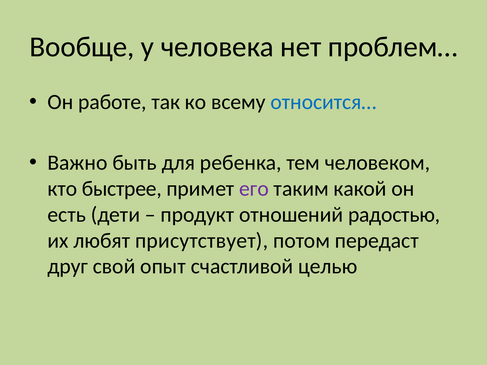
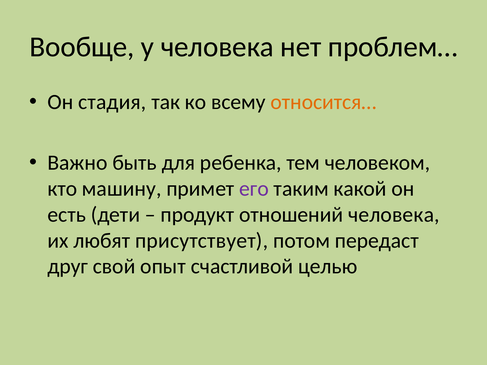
работе: работе -> стадия
относится… colour: blue -> orange
быстрее: быстрее -> машину
отношений радостью: радостью -> человека
